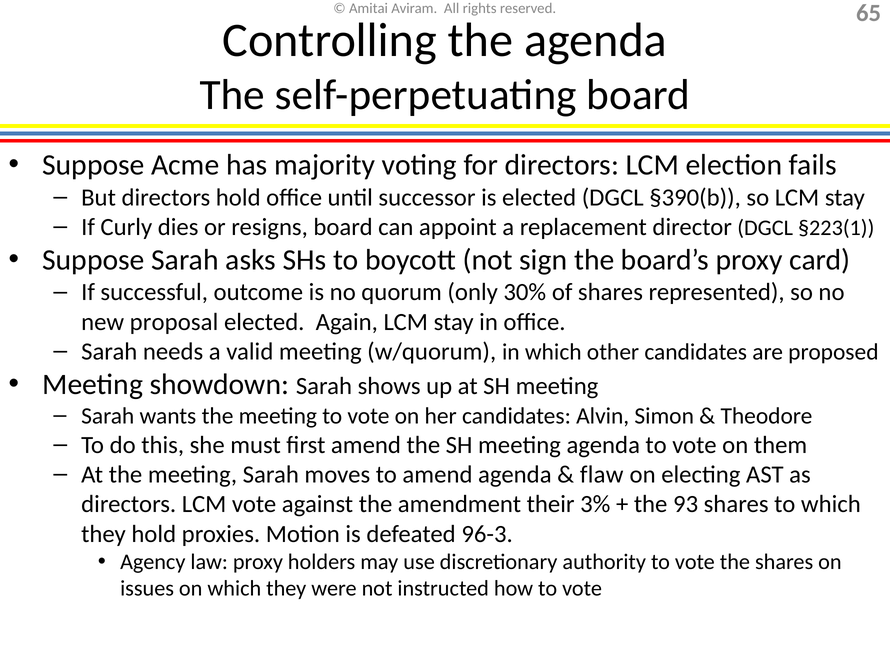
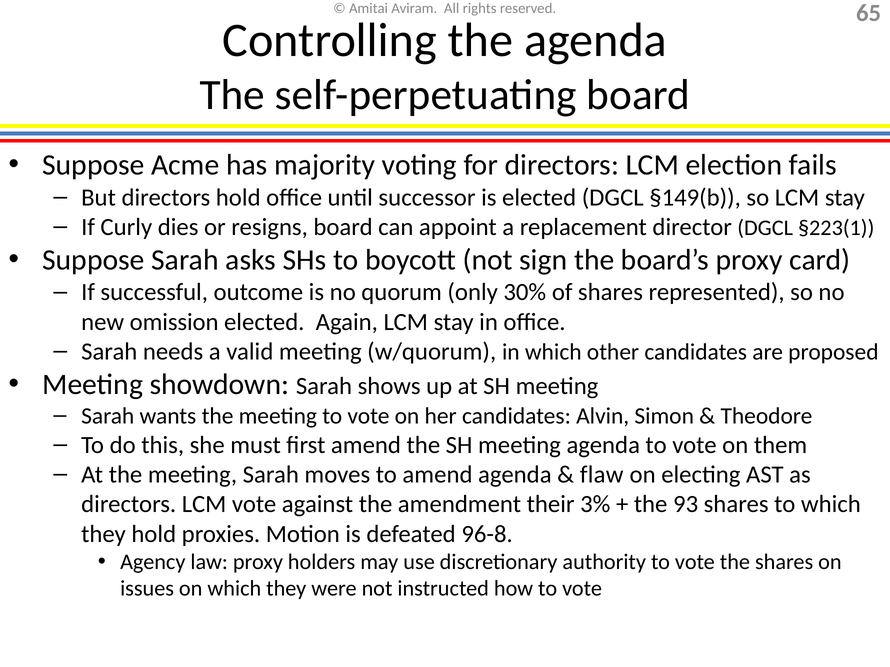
§390(b: §390(b -> §149(b
proposal: proposal -> omission
96-3: 96-3 -> 96-8
